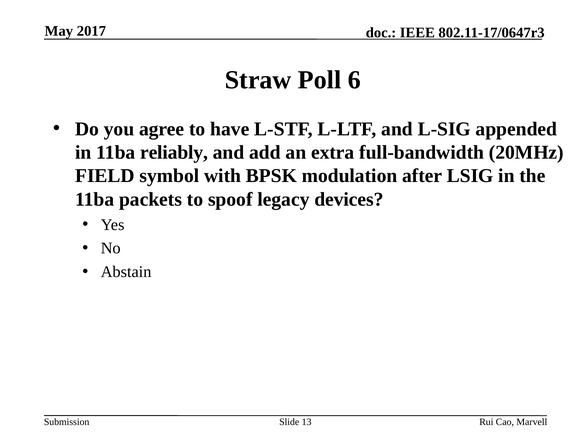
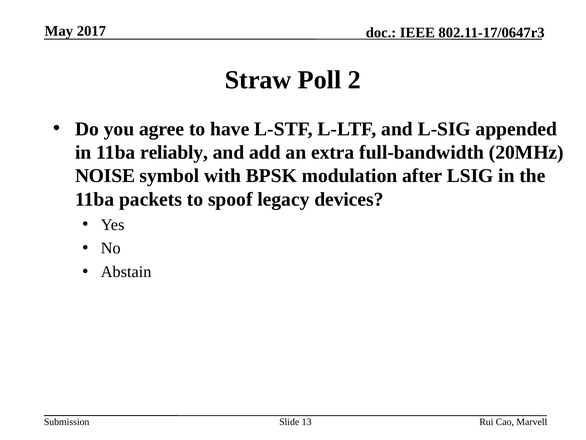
6: 6 -> 2
FIELD: FIELD -> NOISE
